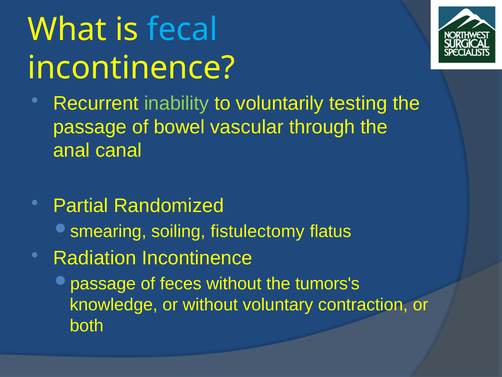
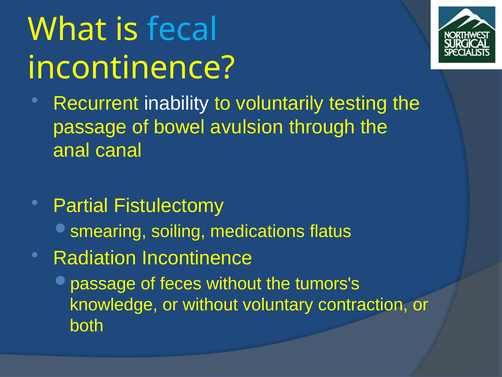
inability colour: light green -> white
vascular: vascular -> avulsion
Randomized: Randomized -> Fistulectomy
fistulectomy: fistulectomy -> medications
